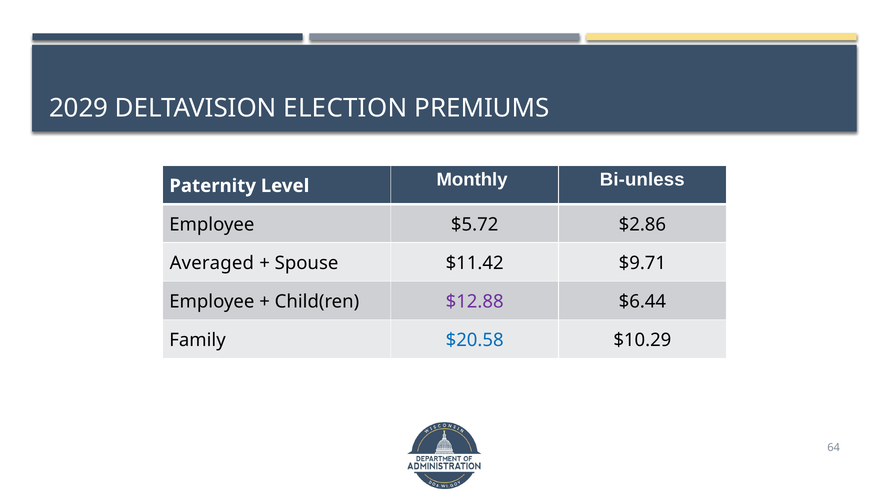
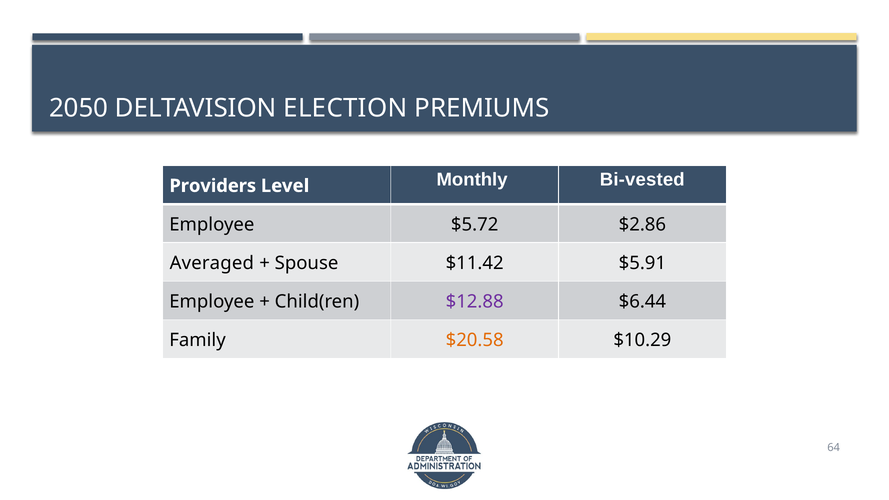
2029: 2029 -> 2050
Bi-unless: Bi-unless -> Bi-vested
Paternity: Paternity -> Providers
$9.71: $9.71 -> $5.91
$20.58 colour: blue -> orange
